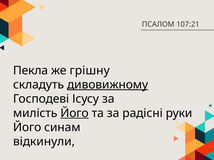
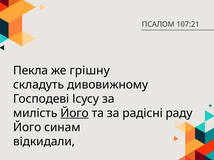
дивовижному underline: present -> none
руки: руки -> раду
відкинули: відкинули -> відкидали
